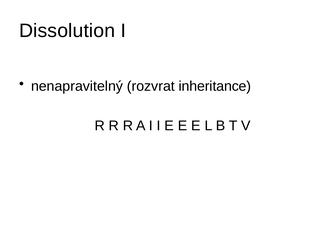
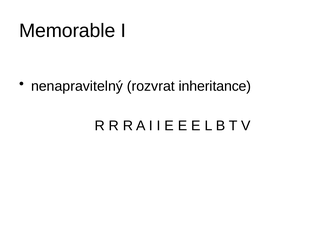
Dissolution: Dissolution -> Memorable
